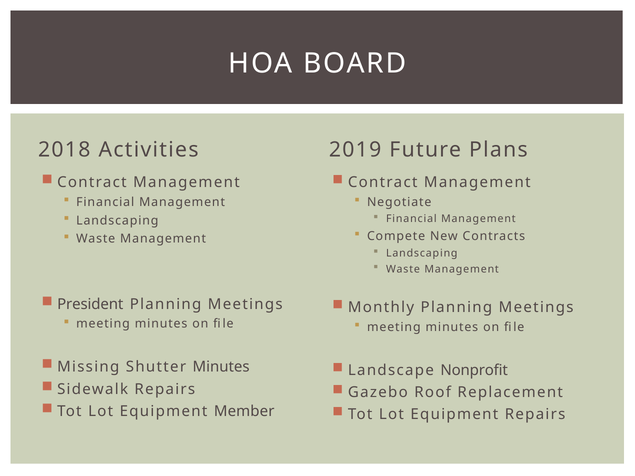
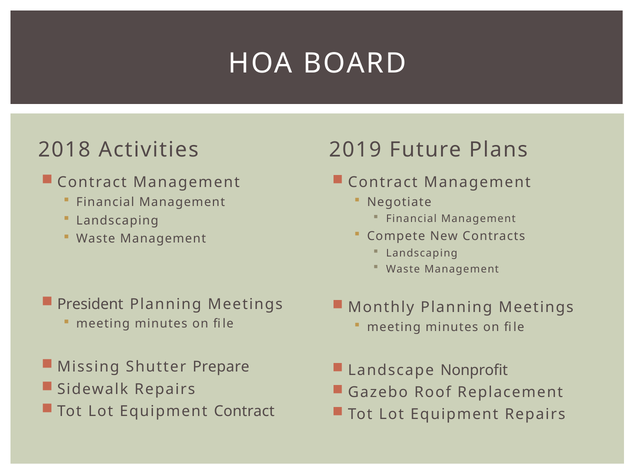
Shutter Minutes: Minutes -> Prepare
Equipment Member: Member -> Contract
